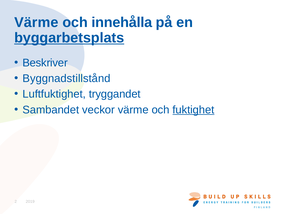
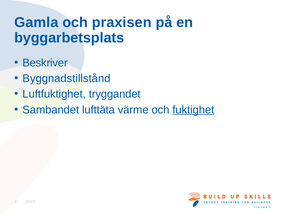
Värme at (36, 22): Värme -> Gamla
innehålla: innehålla -> praxisen
byggarbetsplats underline: present -> none
veckor: veckor -> lufttäta
